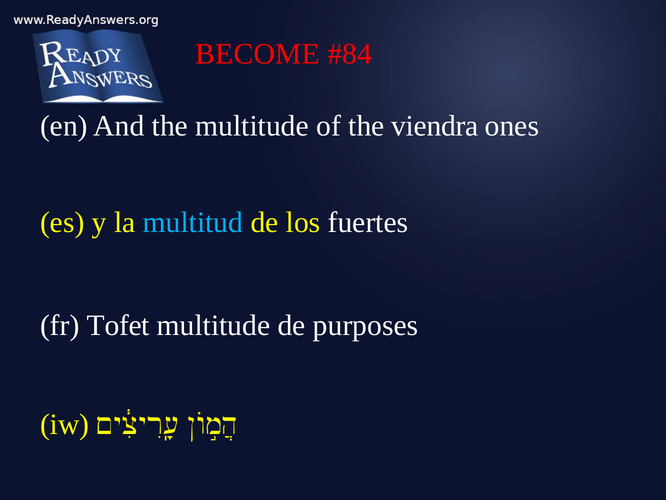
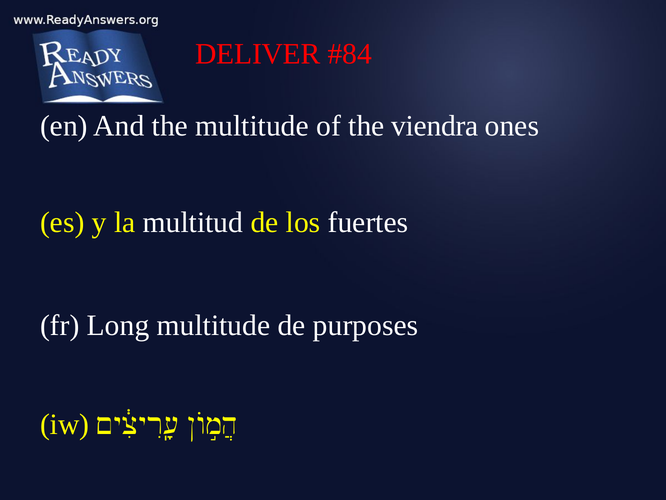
BECOME: BECOME -> DELIVER
multitud colour: light blue -> white
Tofet: Tofet -> Long
